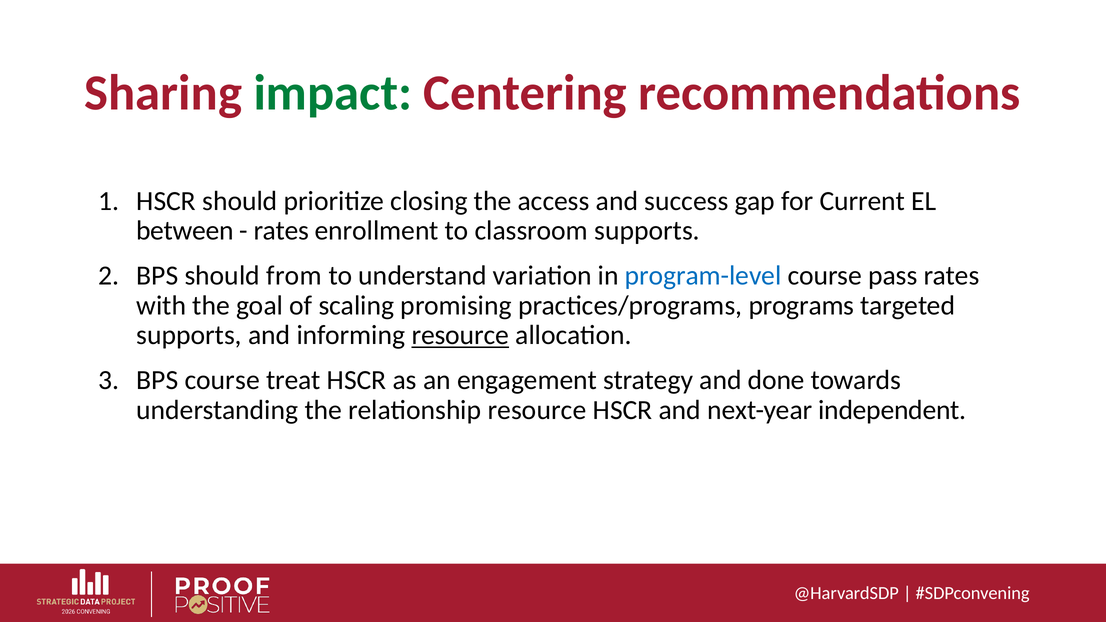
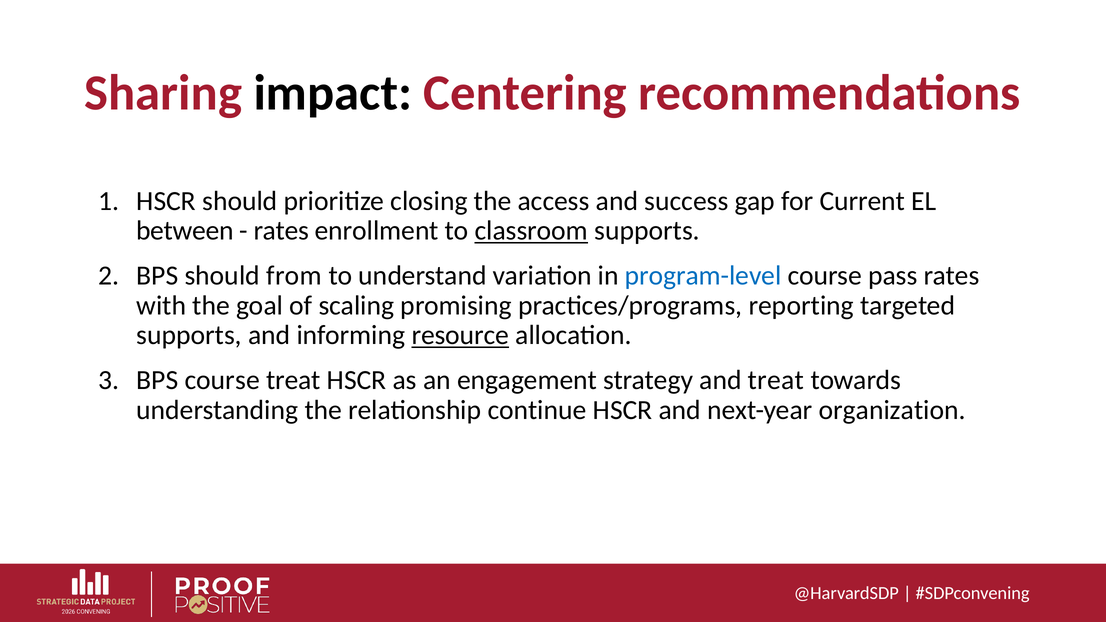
impact colour: green -> black
classroom underline: none -> present
programs: programs -> reporting
and done: done -> treat
relationship resource: resource -> continue
independent: independent -> organization
